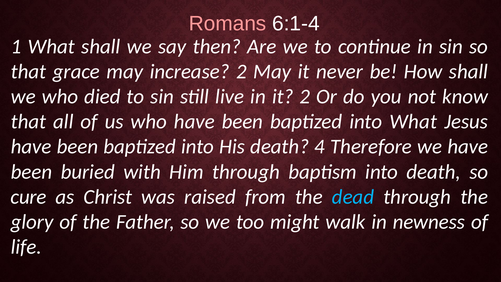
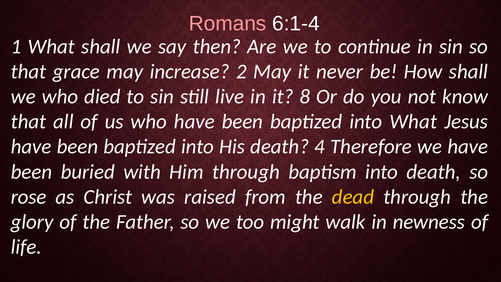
it 2: 2 -> 8
cure: cure -> rose
dead colour: light blue -> yellow
